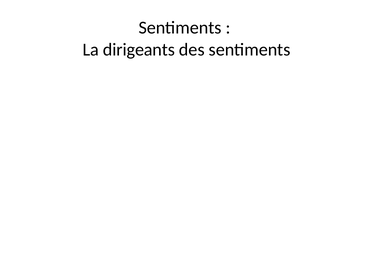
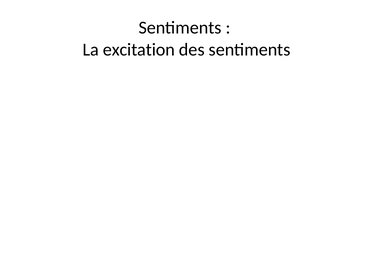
dirigeants: dirigeants -> excitation
